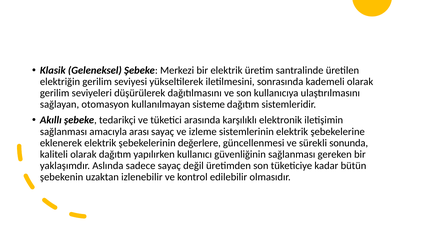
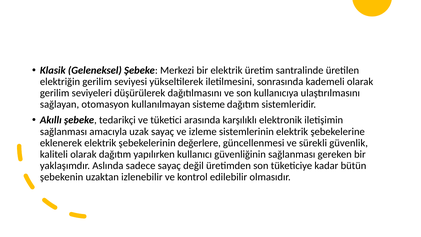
arası: arası -> uzak
sonunda: sonunda -> güvenlik
